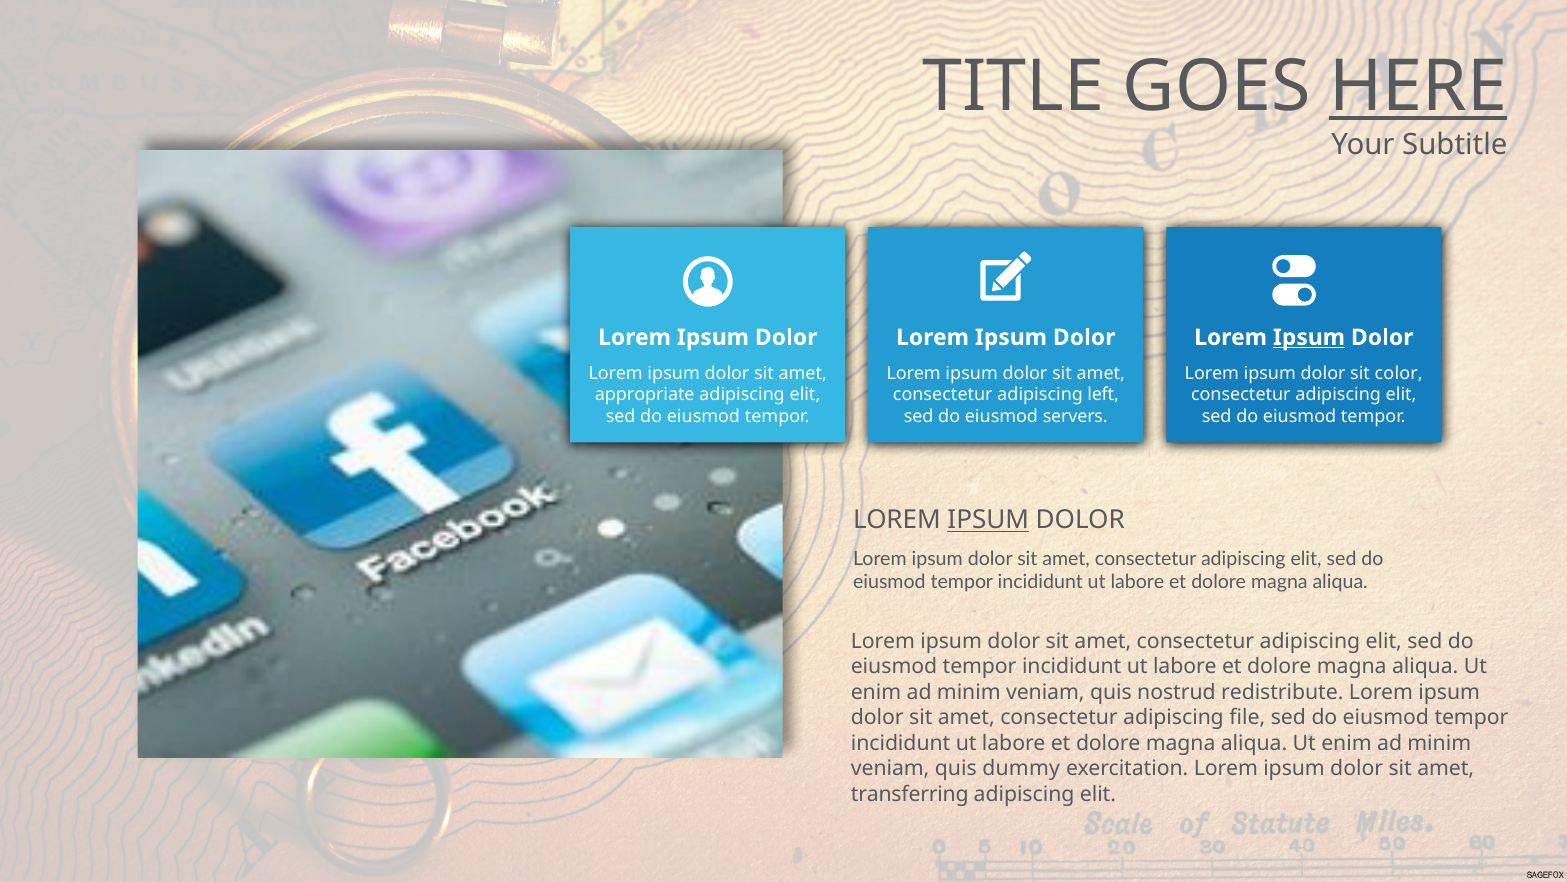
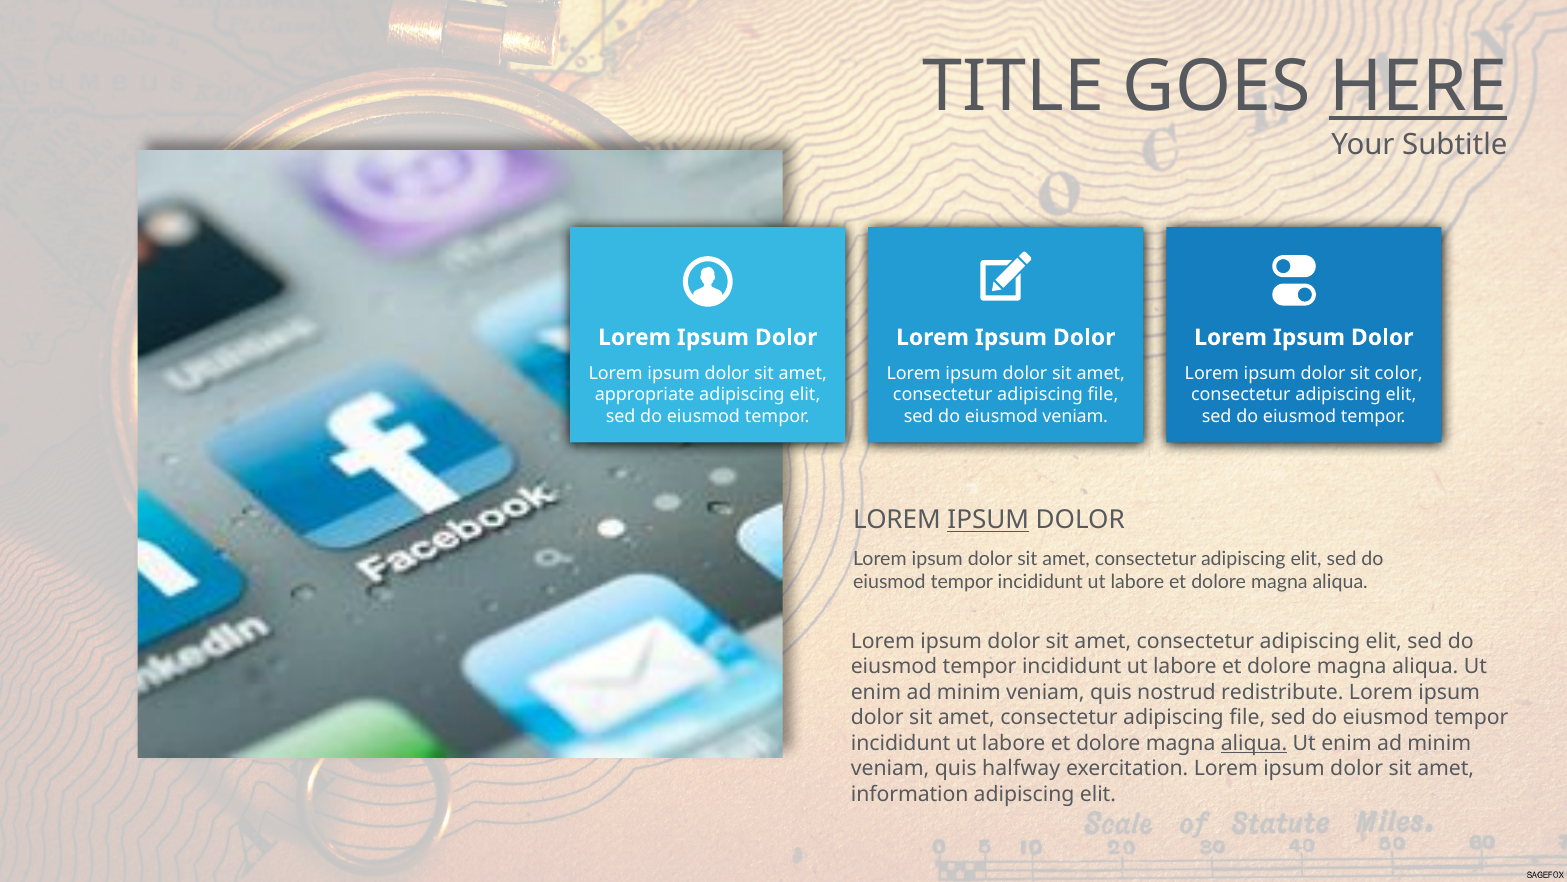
Ipsum at (1309, 337) underline: present -> none
left at (1103, 395): left -> file
eiusmod servers: servers -> veniam
aliqua at (1254, 743) underline: none -> present
dummy: dummy -> halfway
transferring: transferring -> information
